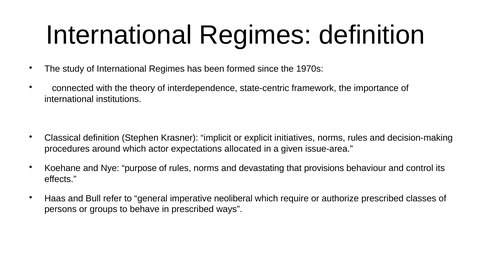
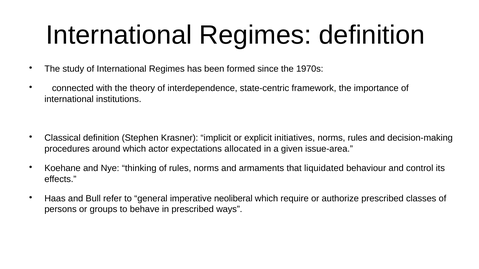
purpose: purpose -> thinking
devastating: devastating -> armaments
provisions: provisions -> liquidated
